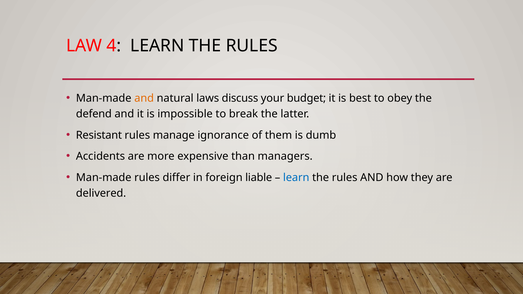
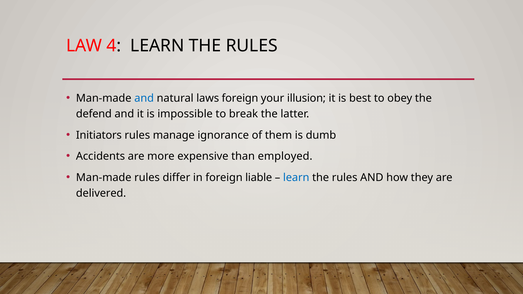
and at (144, 98) colour: orange -> blue
laws discuss: discuss -> foreign
budget: budget -> illusion
Resistant: Resistant -> Initiators
managers: managers -> employed
